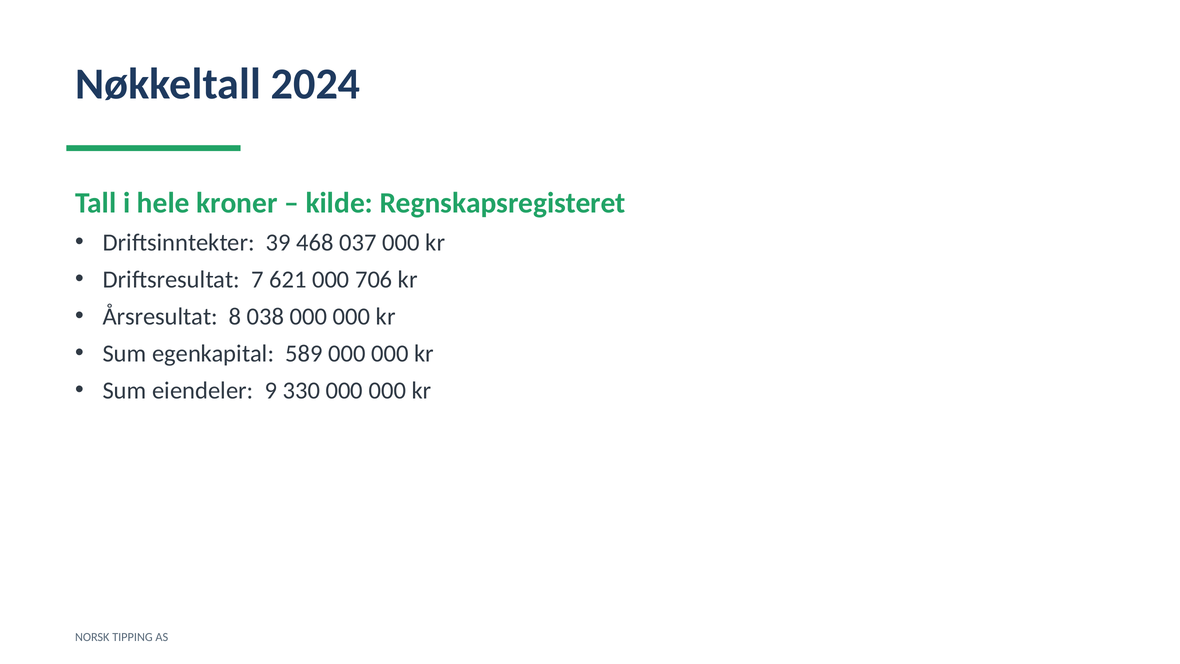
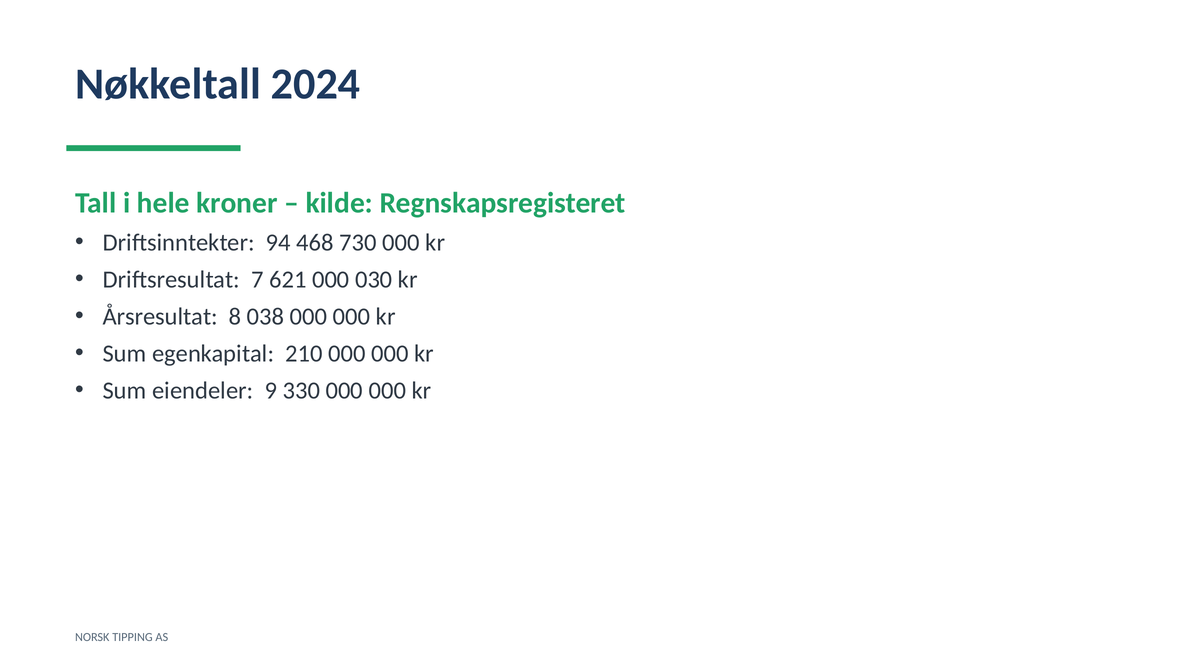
39: 39 -> 94
037: 037 -> 730
706: 706 -> 030
589: 589 -> 210
